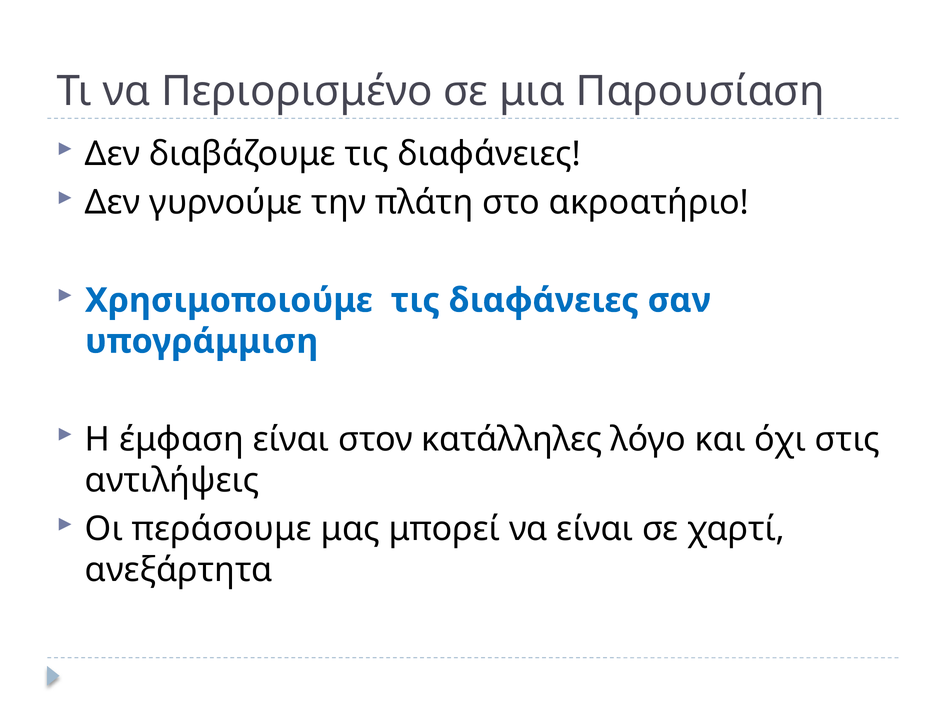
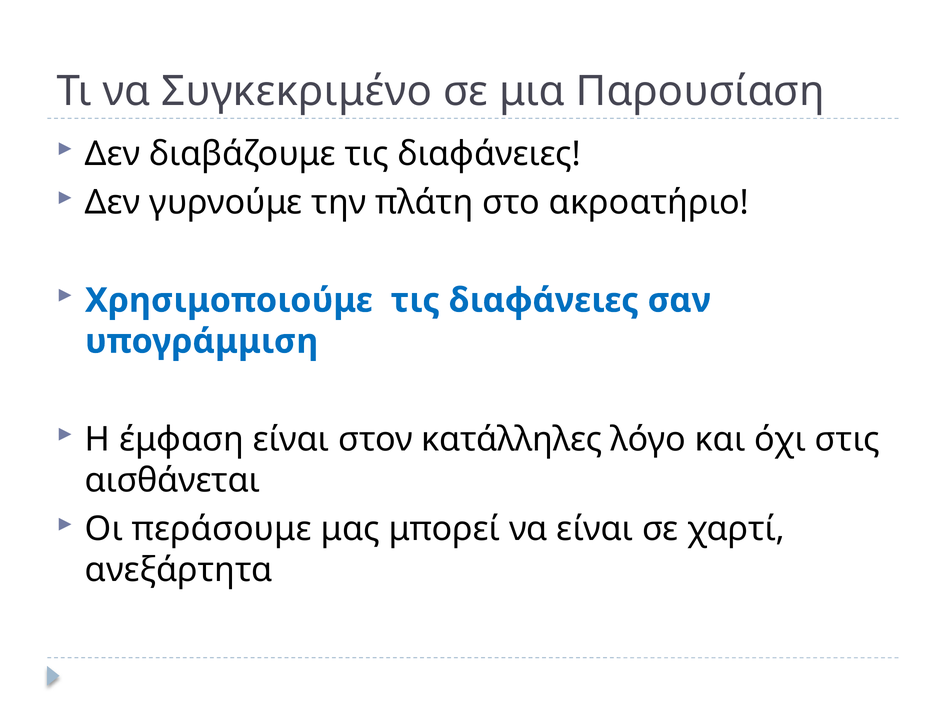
Περιορισμένο: Περιορισμένο -> Συγκεκριμένο
αντιλήψεις: αντιλήψεις -> αισθάνεται
